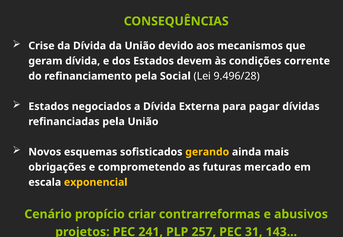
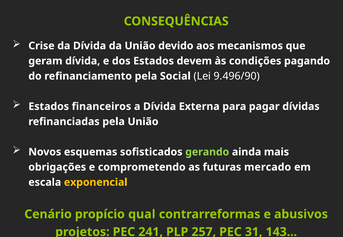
corrente: corrente -> pagando
9.496/28: 9.496/28 -> 9.496/90
negociados: negociados -> financeiros
gerando colour: yellow -> light green
criar: criar -> qual
